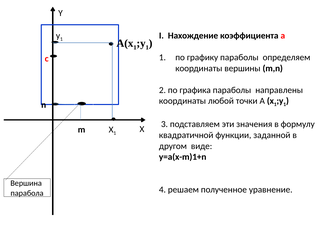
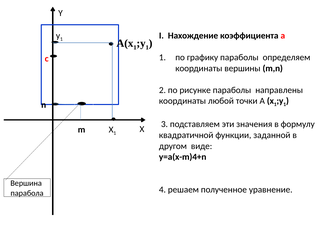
графика: графика -> рисунке
у=a(х-m)1+n: у=a(х-m)1+n -> у=a(х-m)4+n
